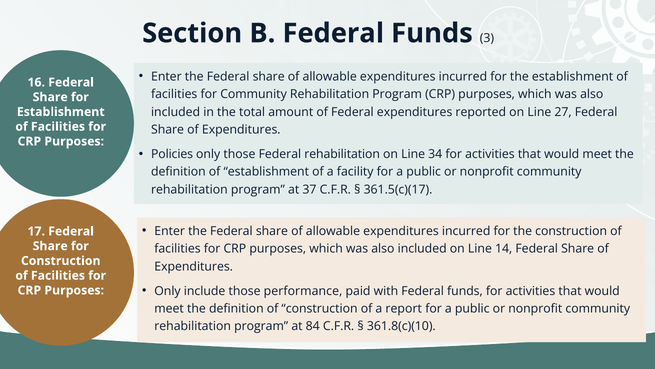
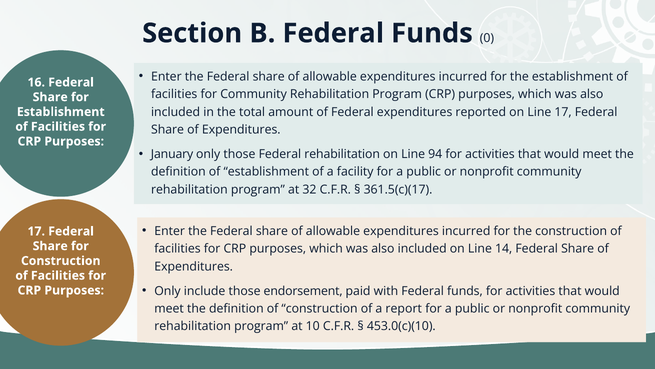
3: 3 -> 0
Line 27: 27 -> 17
Policies: Policies -> January
34: 34 -> 94
37: 37 -> 32
performance: performance -> endorsement
84: 84 -> 10
361.8(c)(10: 361.8(c)(10 -> 453.0(c)(10
